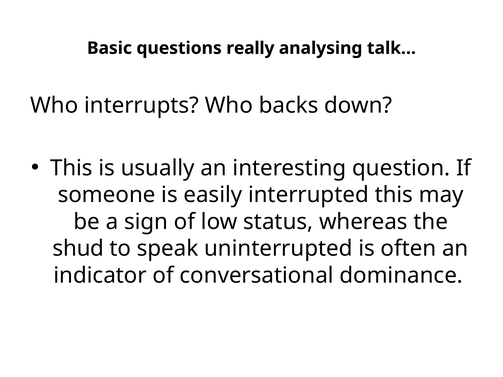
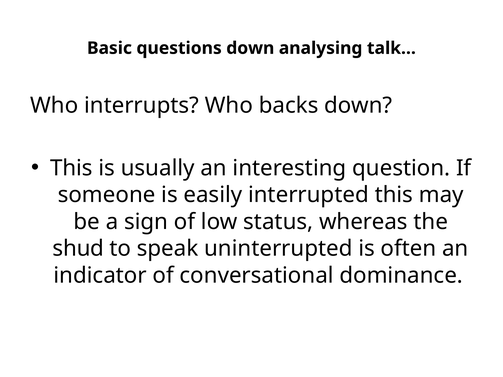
questions really: really -> down
